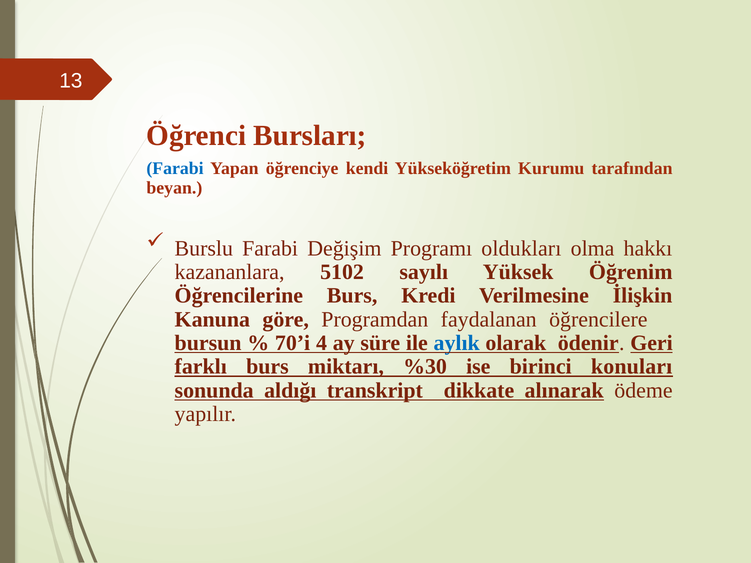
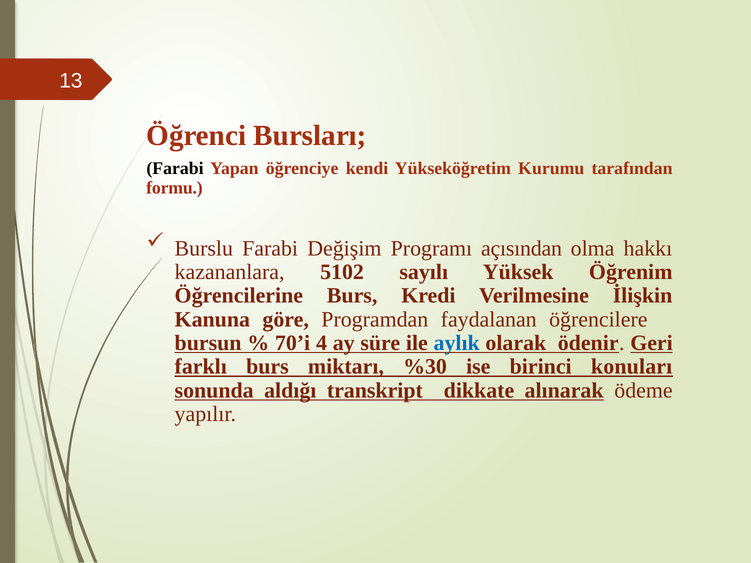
Farabi at (175, 169) colour: blue -> black
beyan: beyan -> formu
oldukları: oldukları -> açısından
